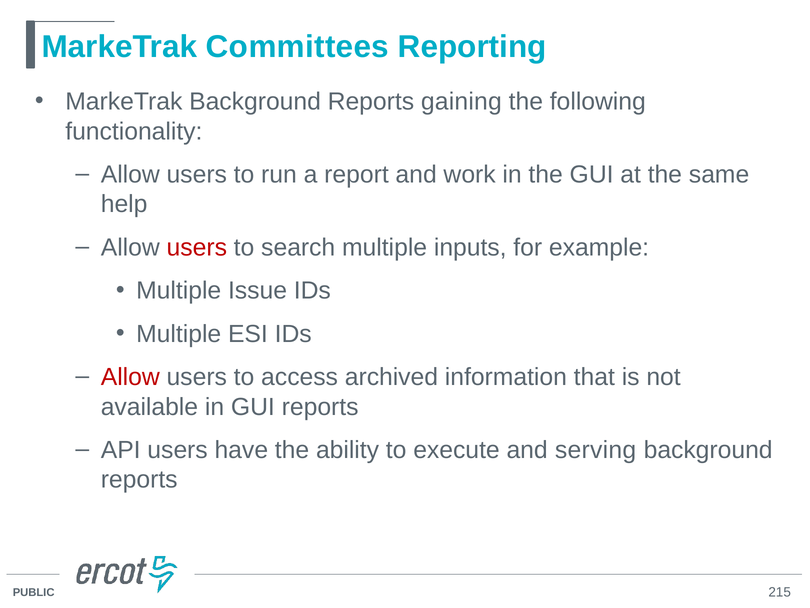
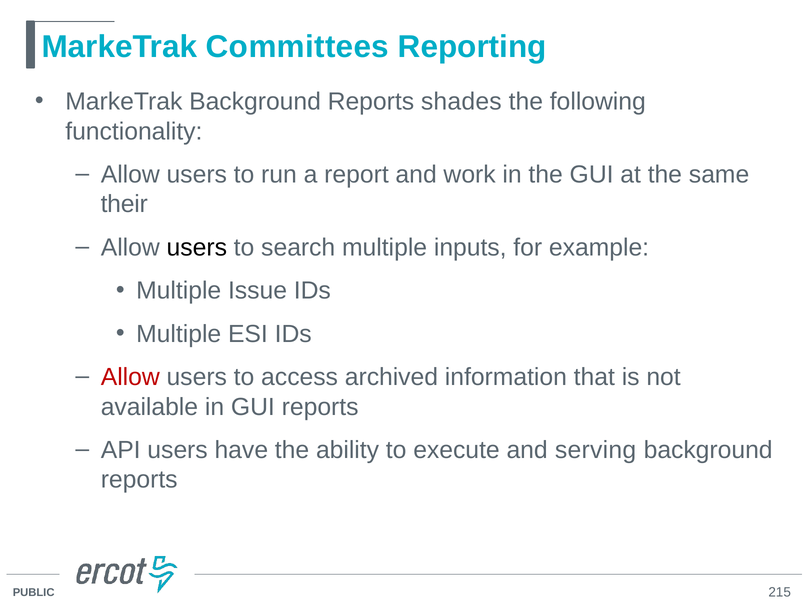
gaining: gaining -> shades
help: help -> their
users at (197, 247) colour: red -> black
